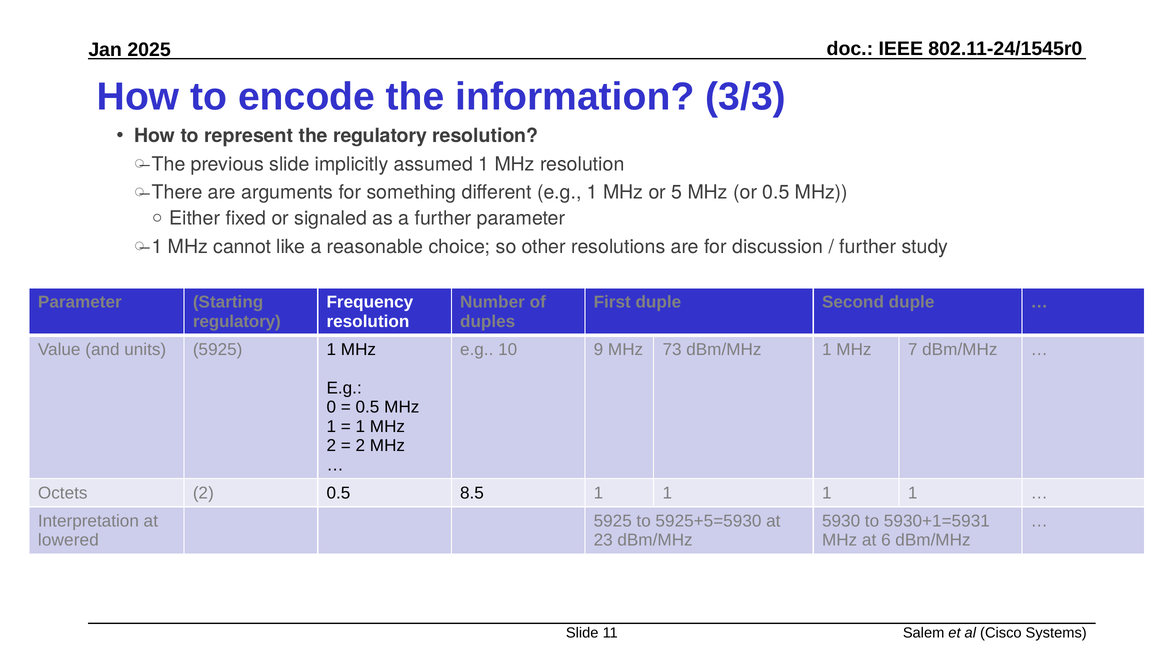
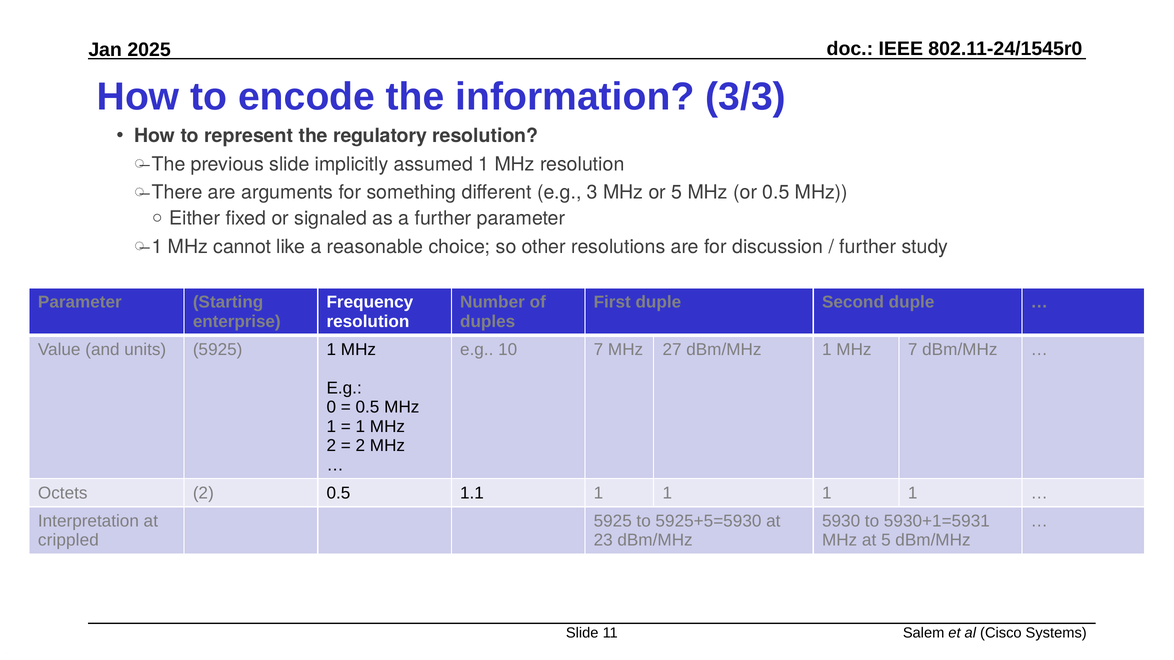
e.g 1: 1 -> 3
regulatory at (237, 322): regulatory -> enterprise
10 9: 9 -> 7
73: 73 -> 27
8.5: 8.5 -> 1.1
lowered: lowered -> crippled
at 6: 6 -> 5
